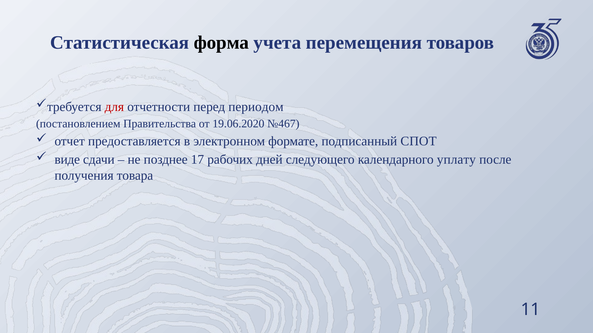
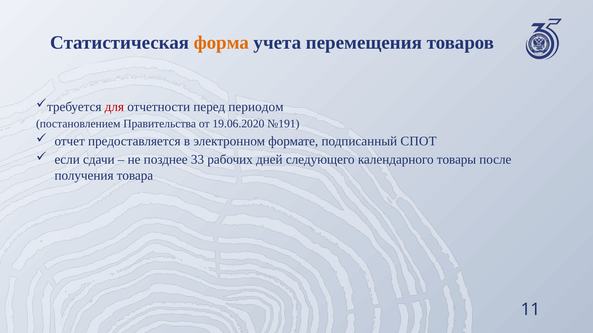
форма colour: black -> orange
№467: №467 -> №191
виде: виде -> если
17: 17 -> 33
уплату: уплату -> товары
